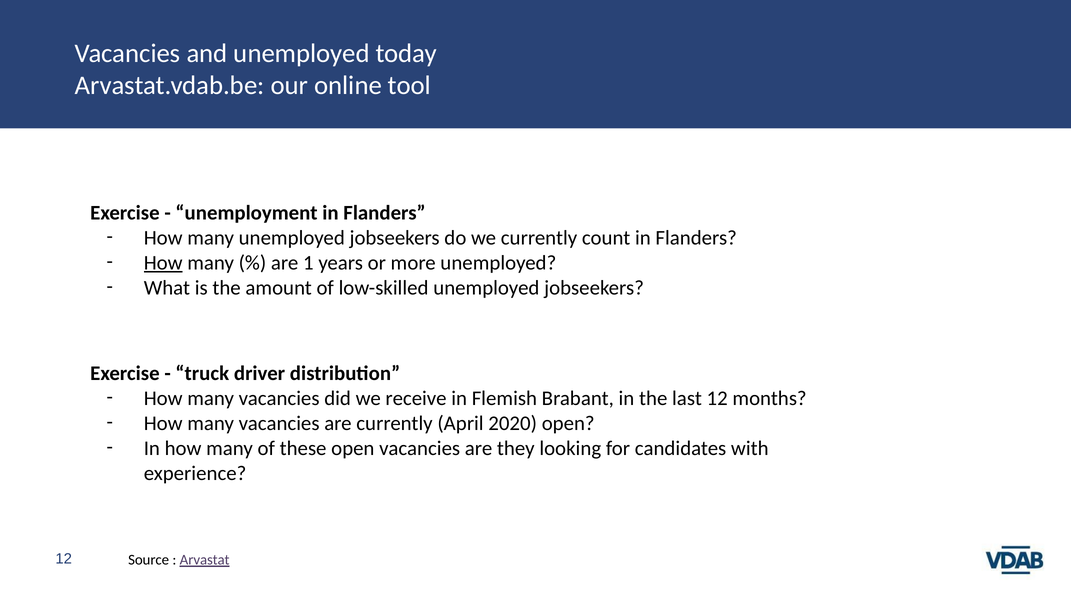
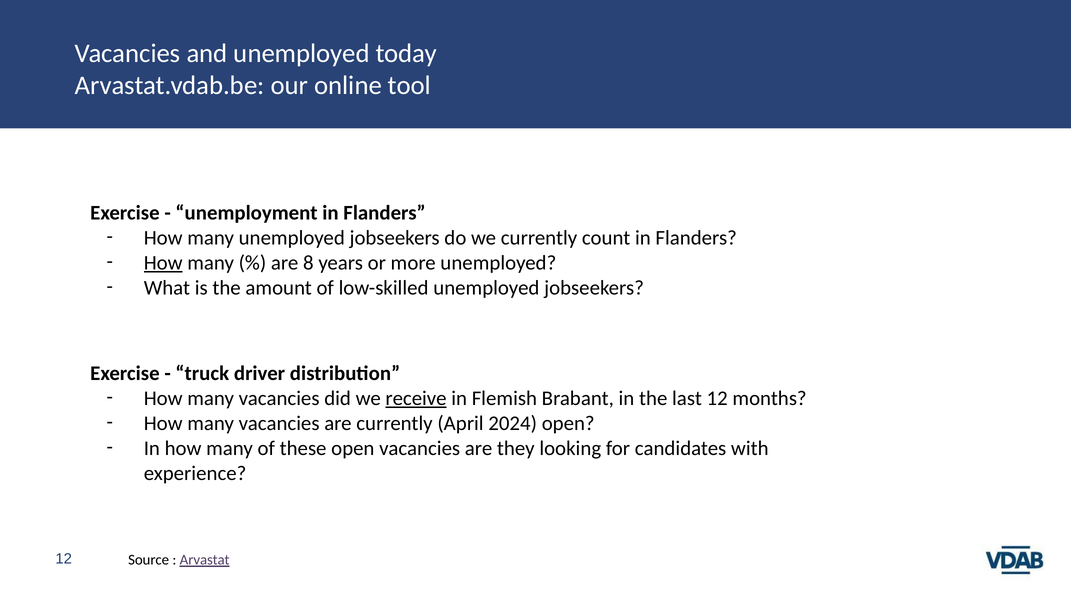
1: 1 -> 8
receive underline: none -> present
2020: 2020 -> 2024
